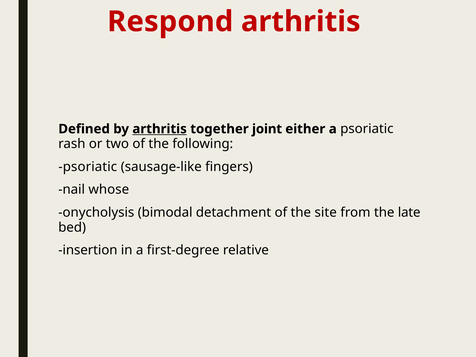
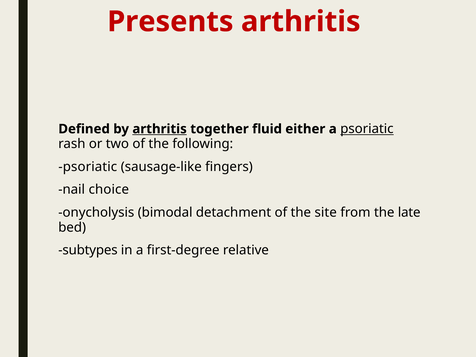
Respond: Respond -> Presents
joint: joint -> fluid
psoriatic at (367, 129) underline: none -> present
whose: whose -> choice
insertion: insertion -> subtypes
